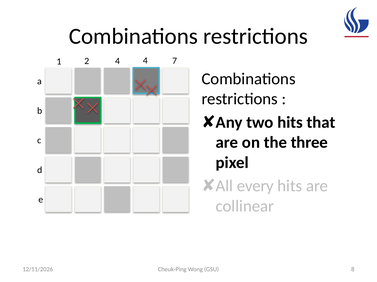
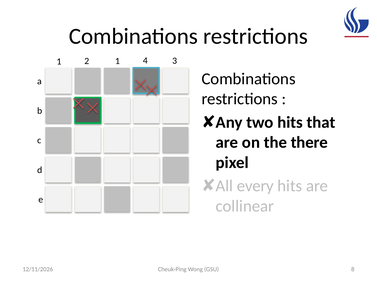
2 4: 4 -> 1
7: 7 -> 3
three: three -> there
